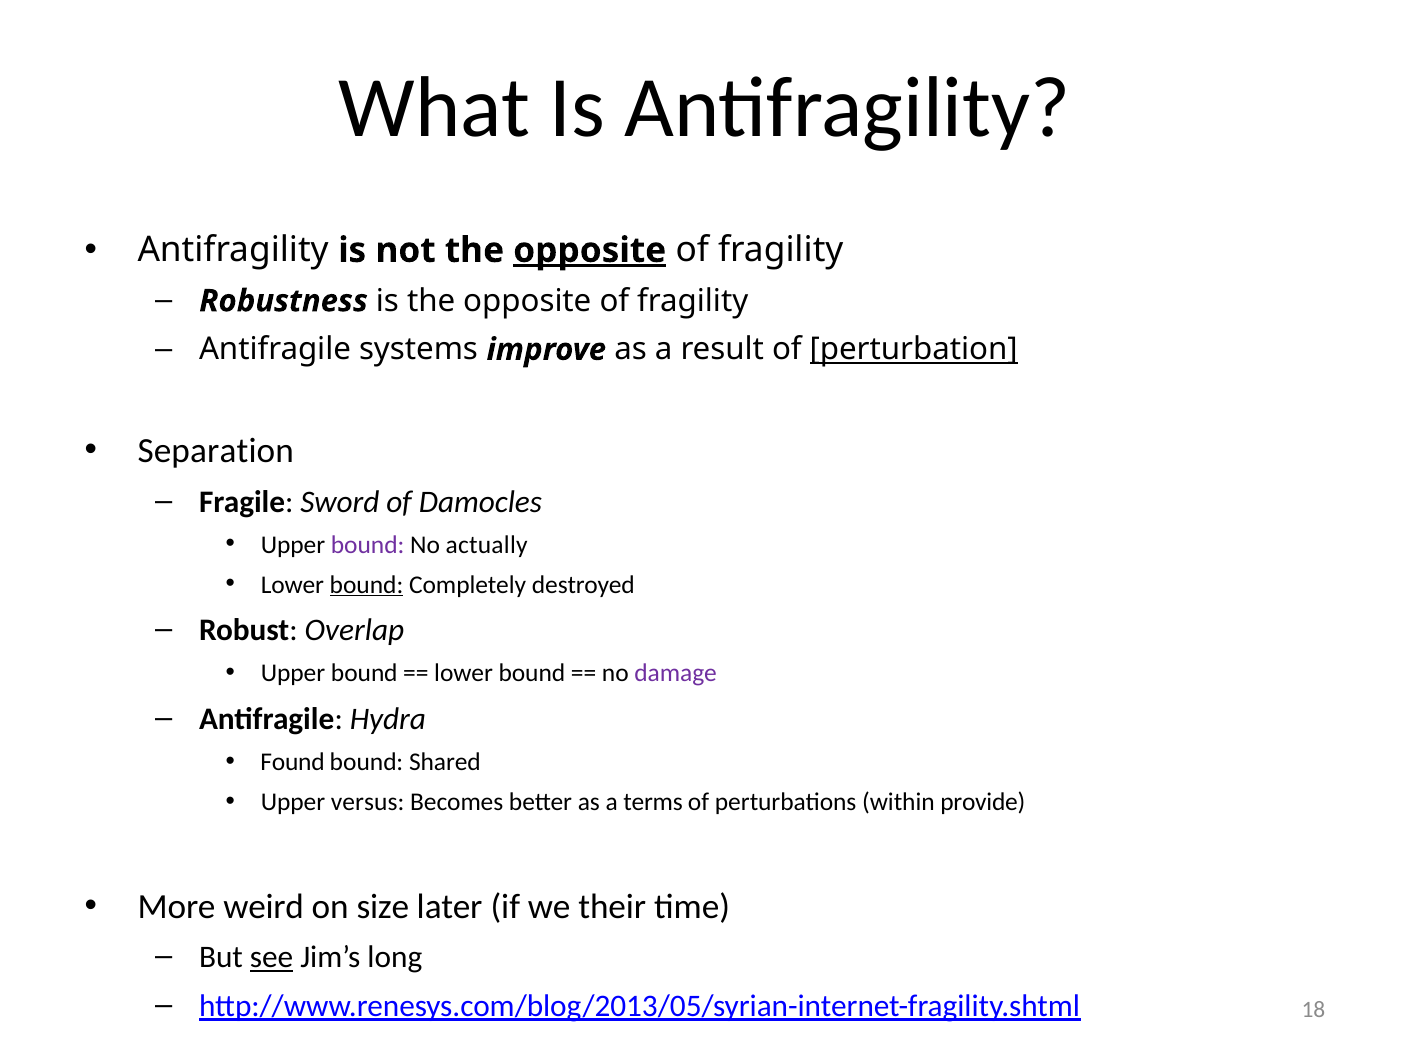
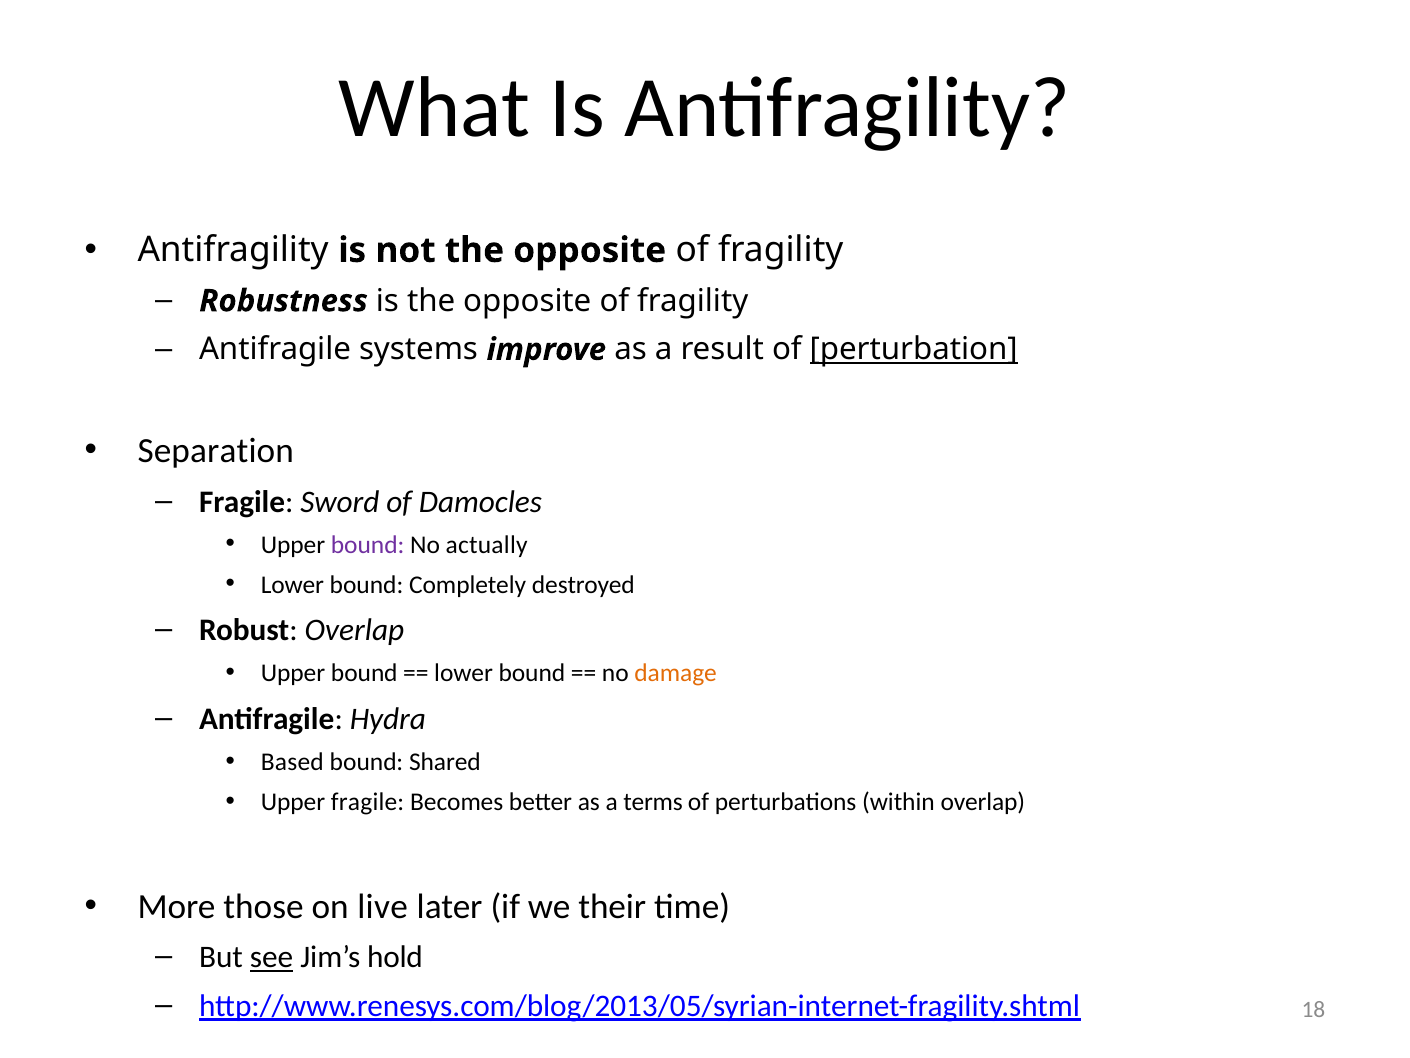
opposite at (590, 250) underline: present -> none
bound at (367, 584) underline: present -> none
damage colour: purple -> orange
Found: Found -> Based
Upper versus: versus -> fragile
within provide: provide -> overlap
weird: weird -> those
size: size -> live
long: long -> hold
